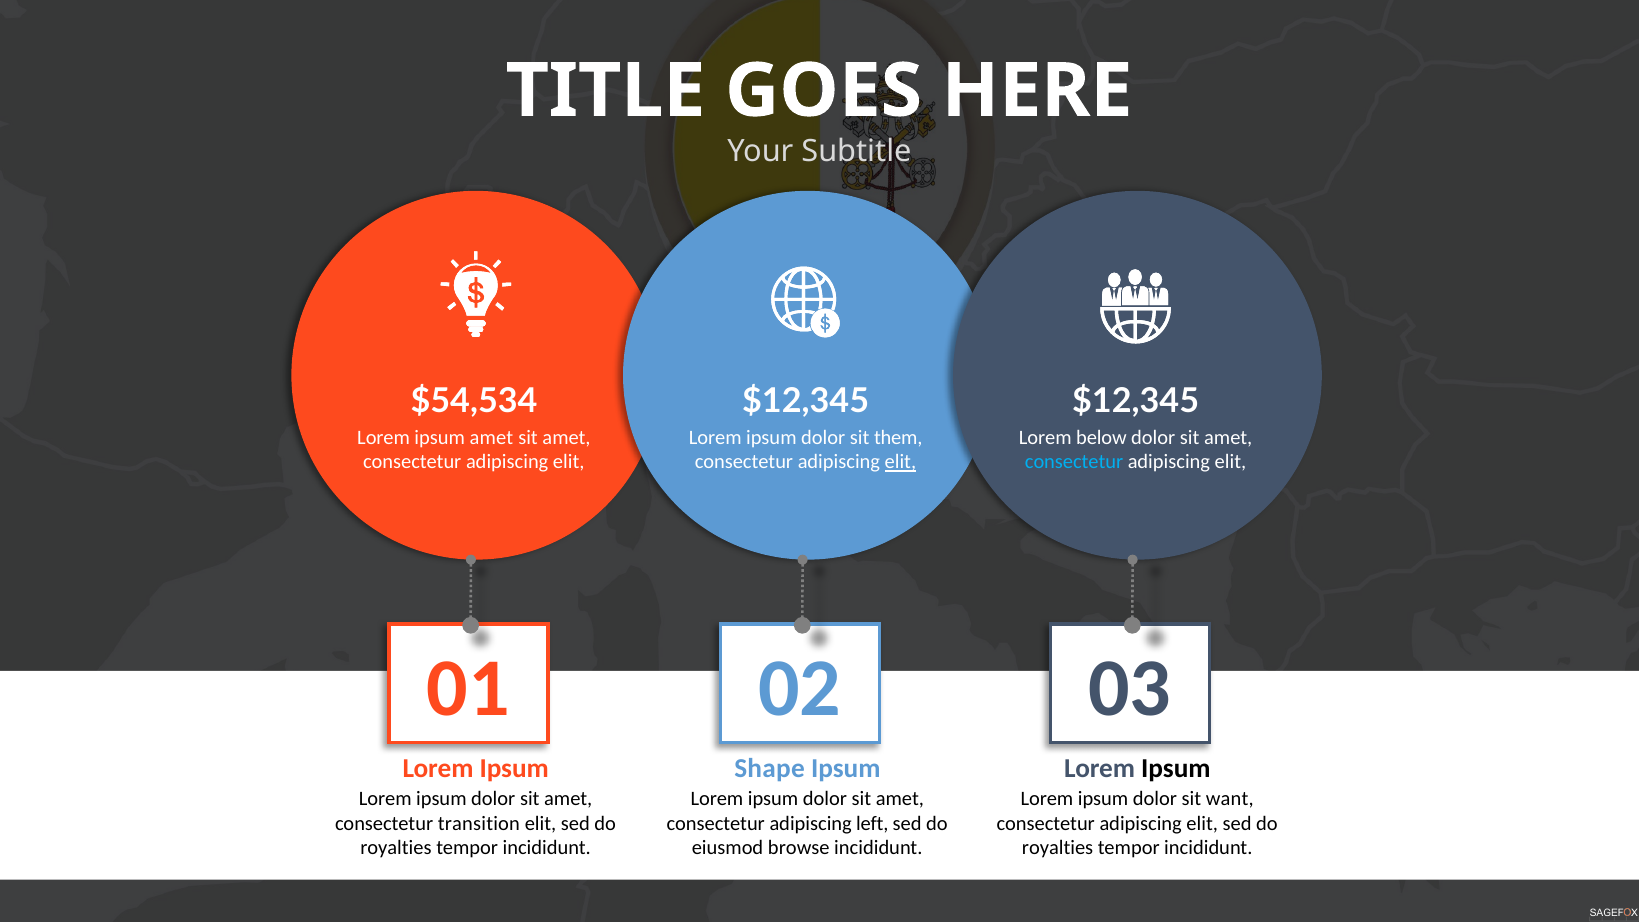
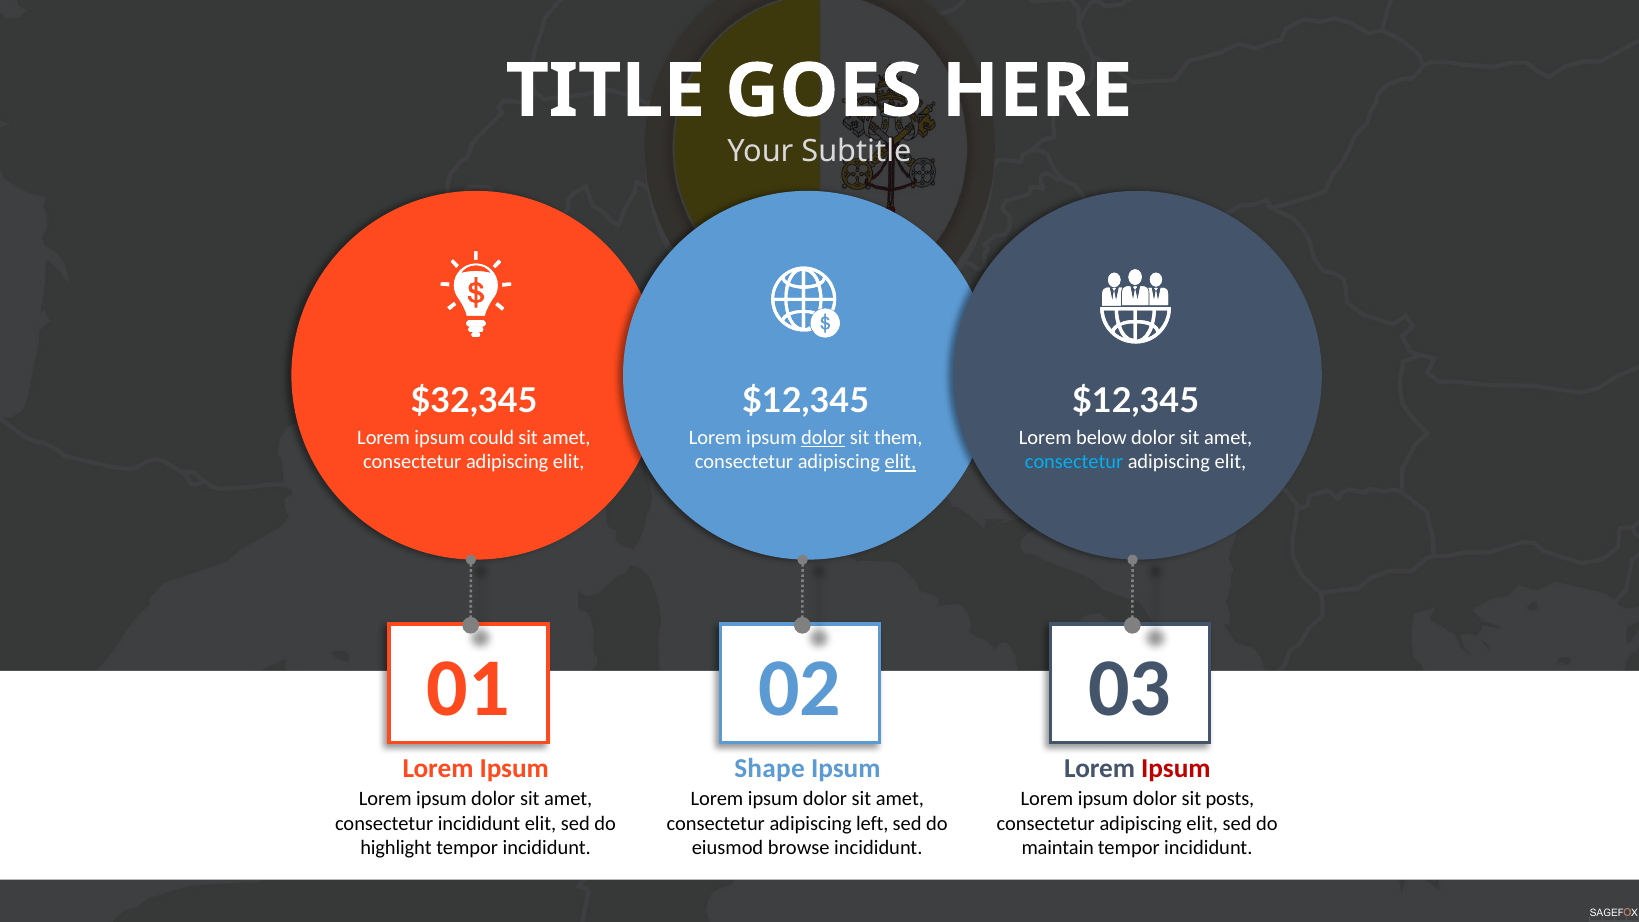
$54,534: $54,534 -> $32,345
ipsum amet: amet -> could
dolor at (823, 438) underline: none -> present
Ipsum at (1176, 769) colour: black -> red
want: want -> posts
consectetur transition: transition -> incididunt
royalties at (396, 848): royalties -> highlight
royalties at (1058, 848): royalties -> maintain
